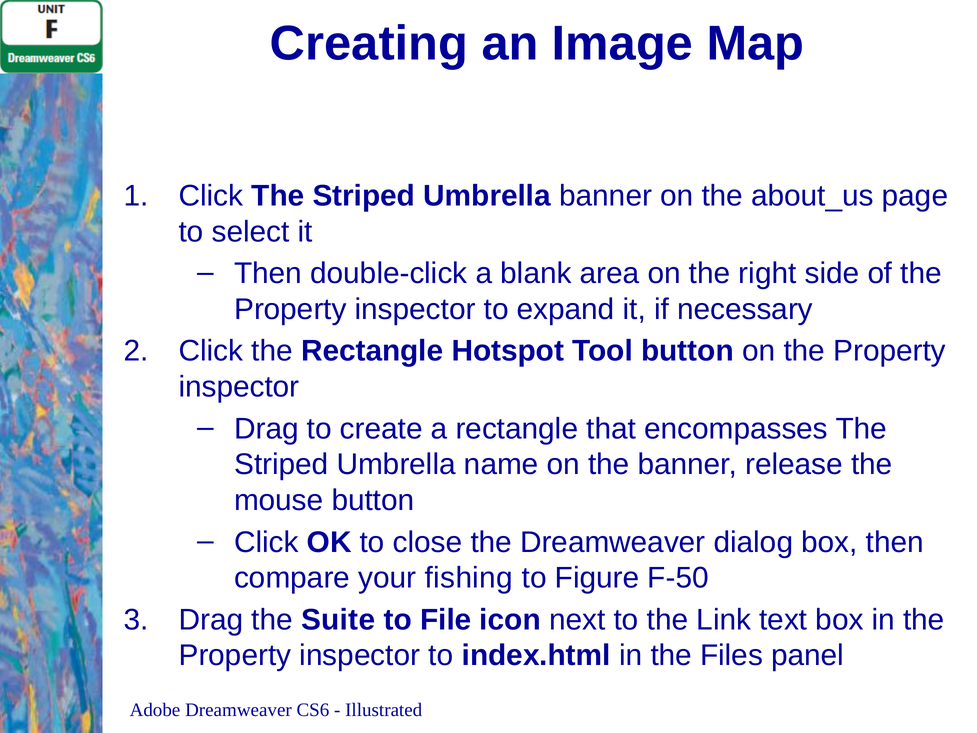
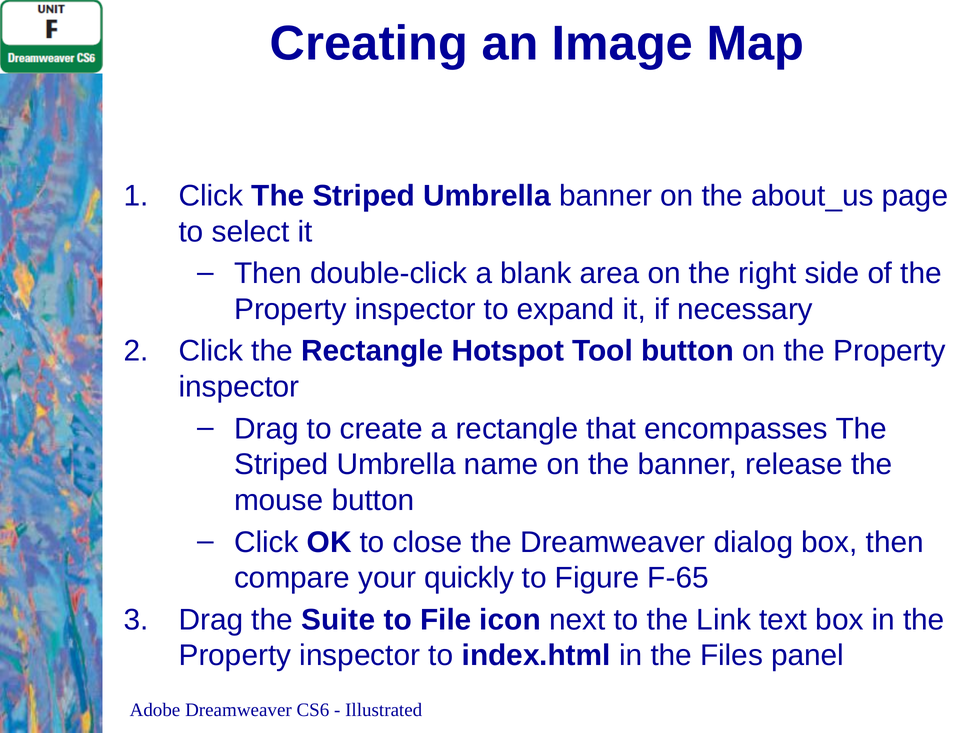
fishing: fishing -> quickly
F-50: F-50 -> F-65
